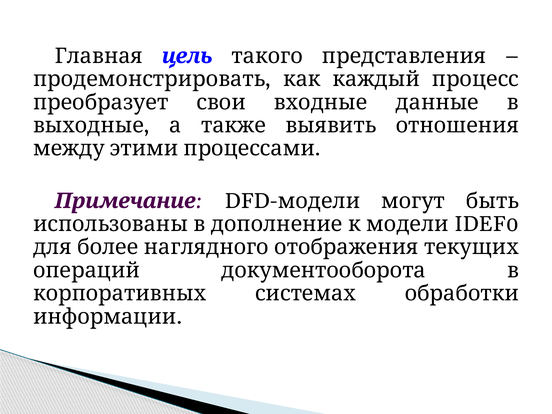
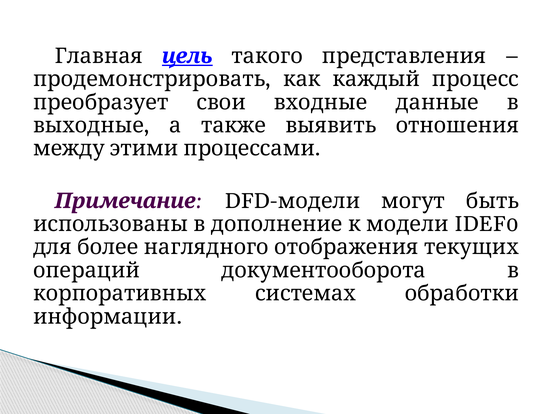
цель underline: none -> present
